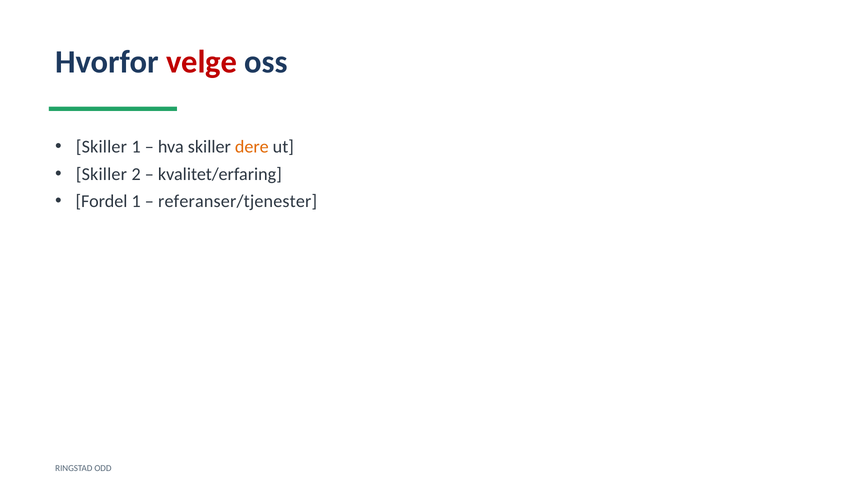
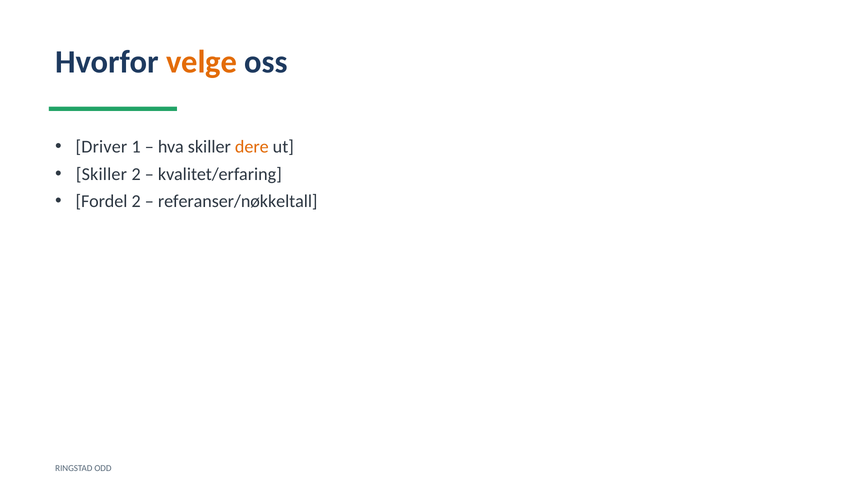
velge colour: red -> orange
Skiller at (101, 147): Skiller -> Driver
Fordel 1: 1 -> 2
referanser/tjenester: referanser/tjenester -> referanser/nøkkeltall
